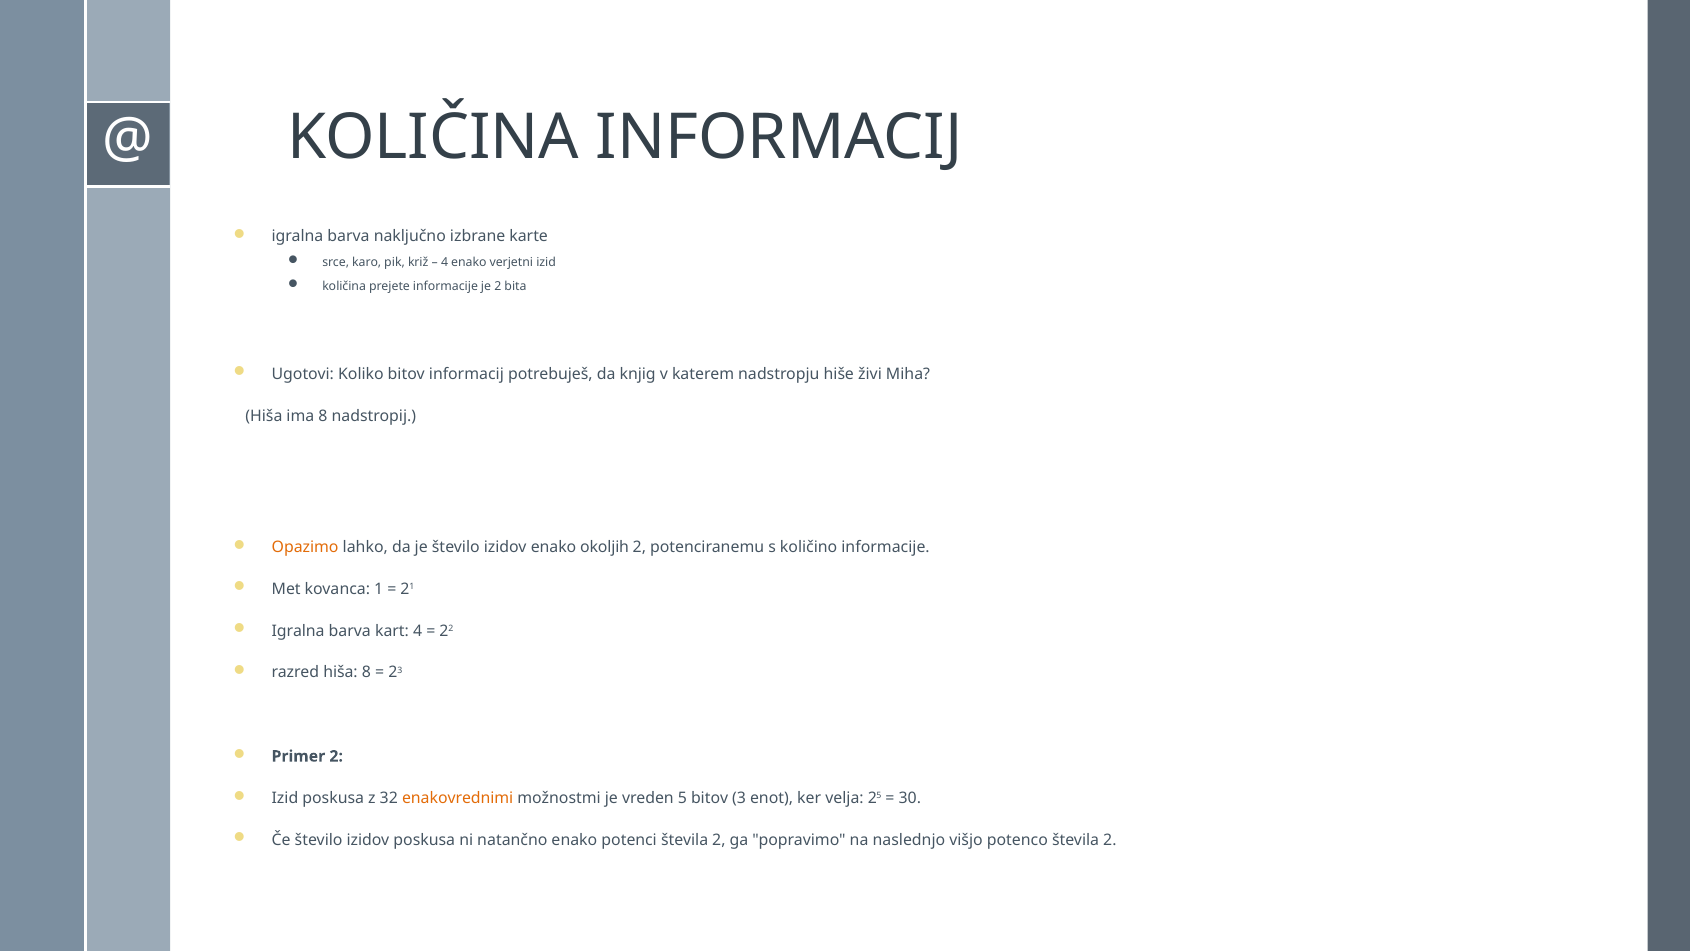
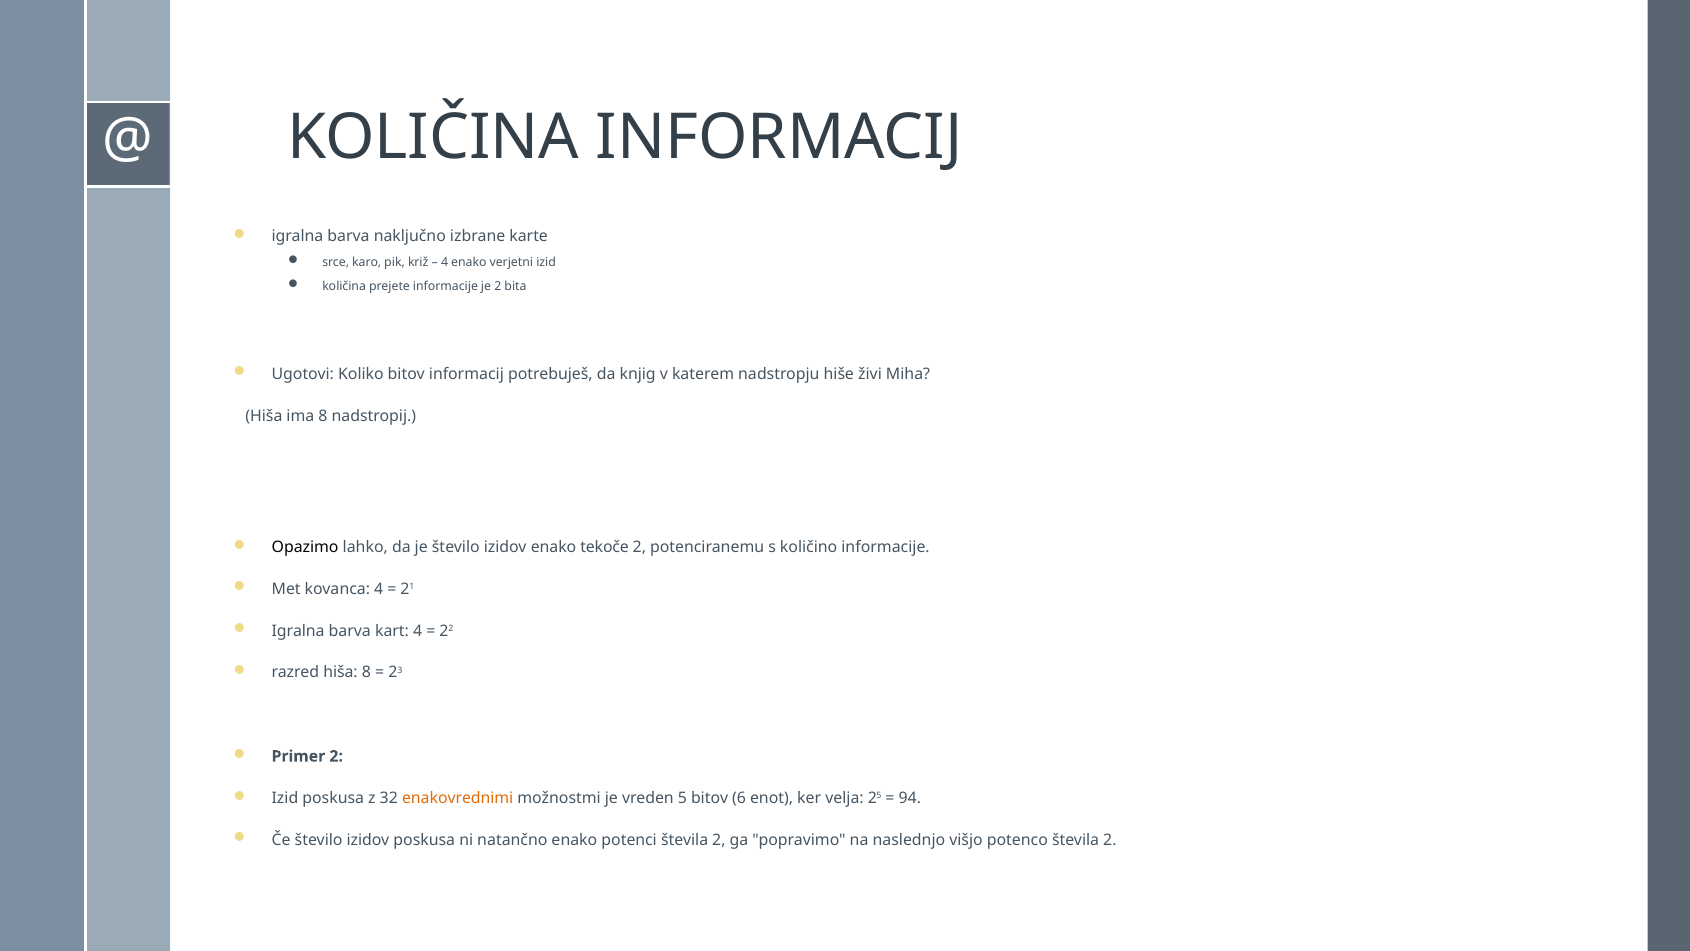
Opazimo colour: orange -> black
okoljih: okoljih -> tekoče
kovanca 1: 1 -> 4
3: 3 -> 6
30: 30 -> 94
